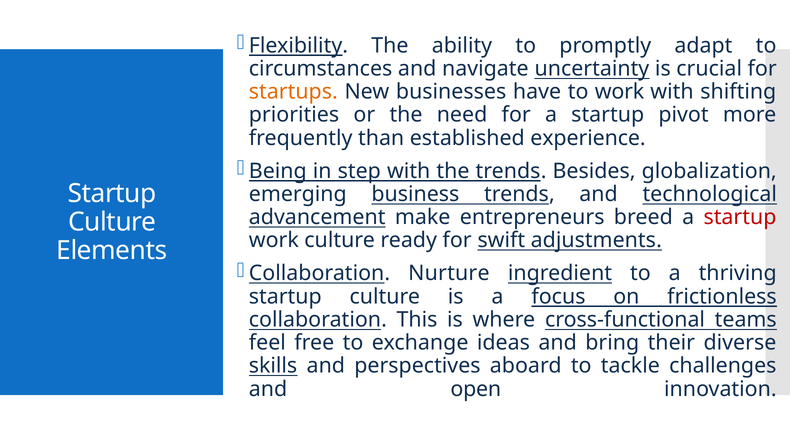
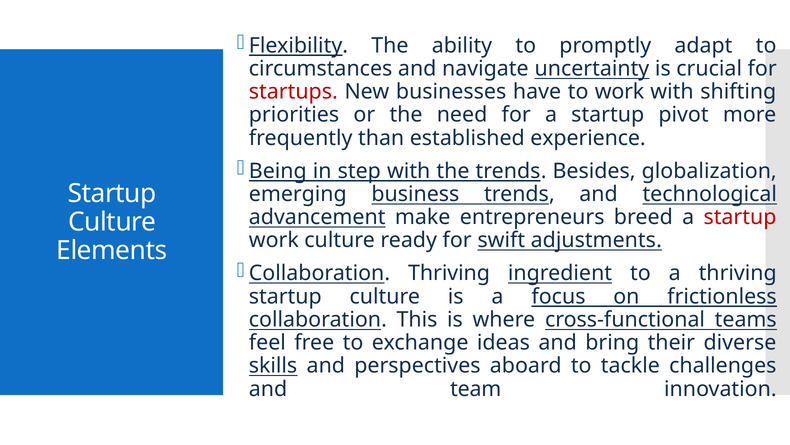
startups colour: orange -> red
Collaboration Nurture: Nurture -> Thriving
open: open -> team
